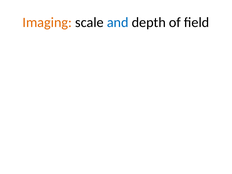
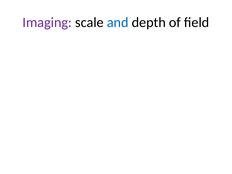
Imaging colour: orange -> purple
